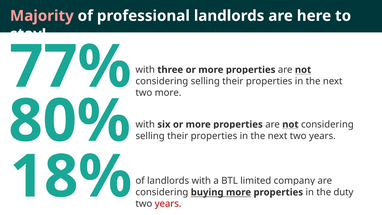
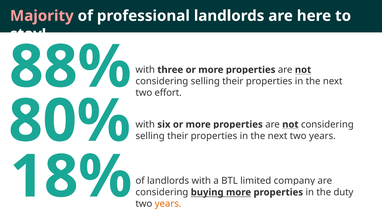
77%: 77% -> 88%
two more: more -> effort
years at (168, 204) colour: red -> orange
